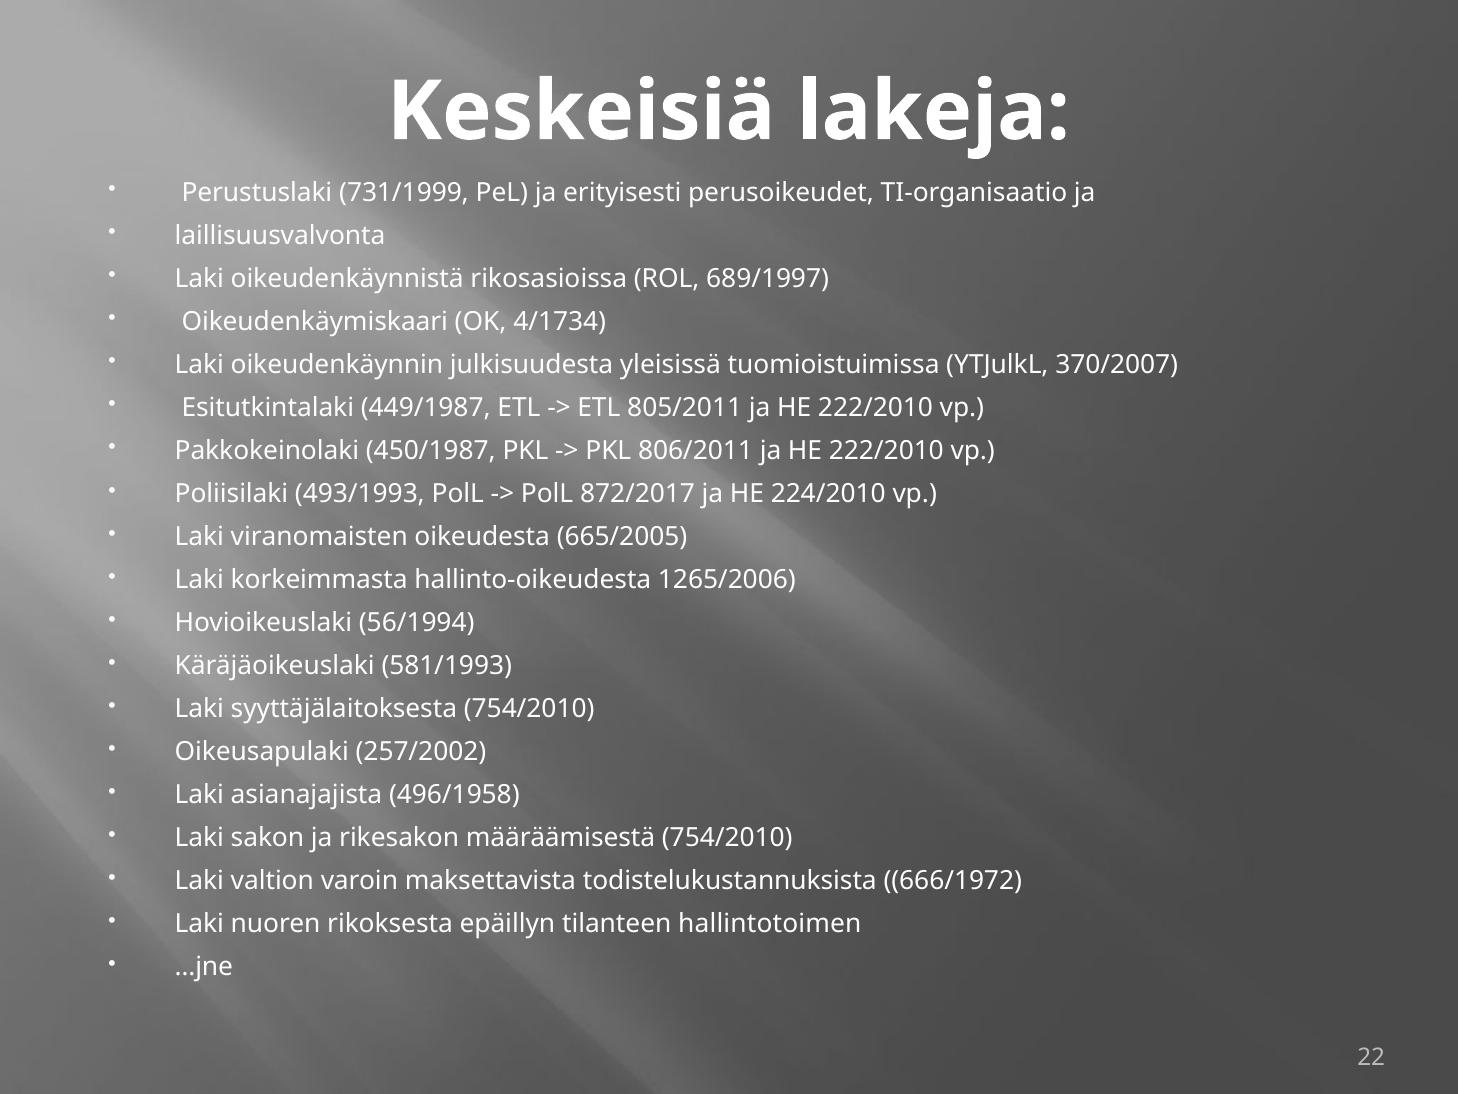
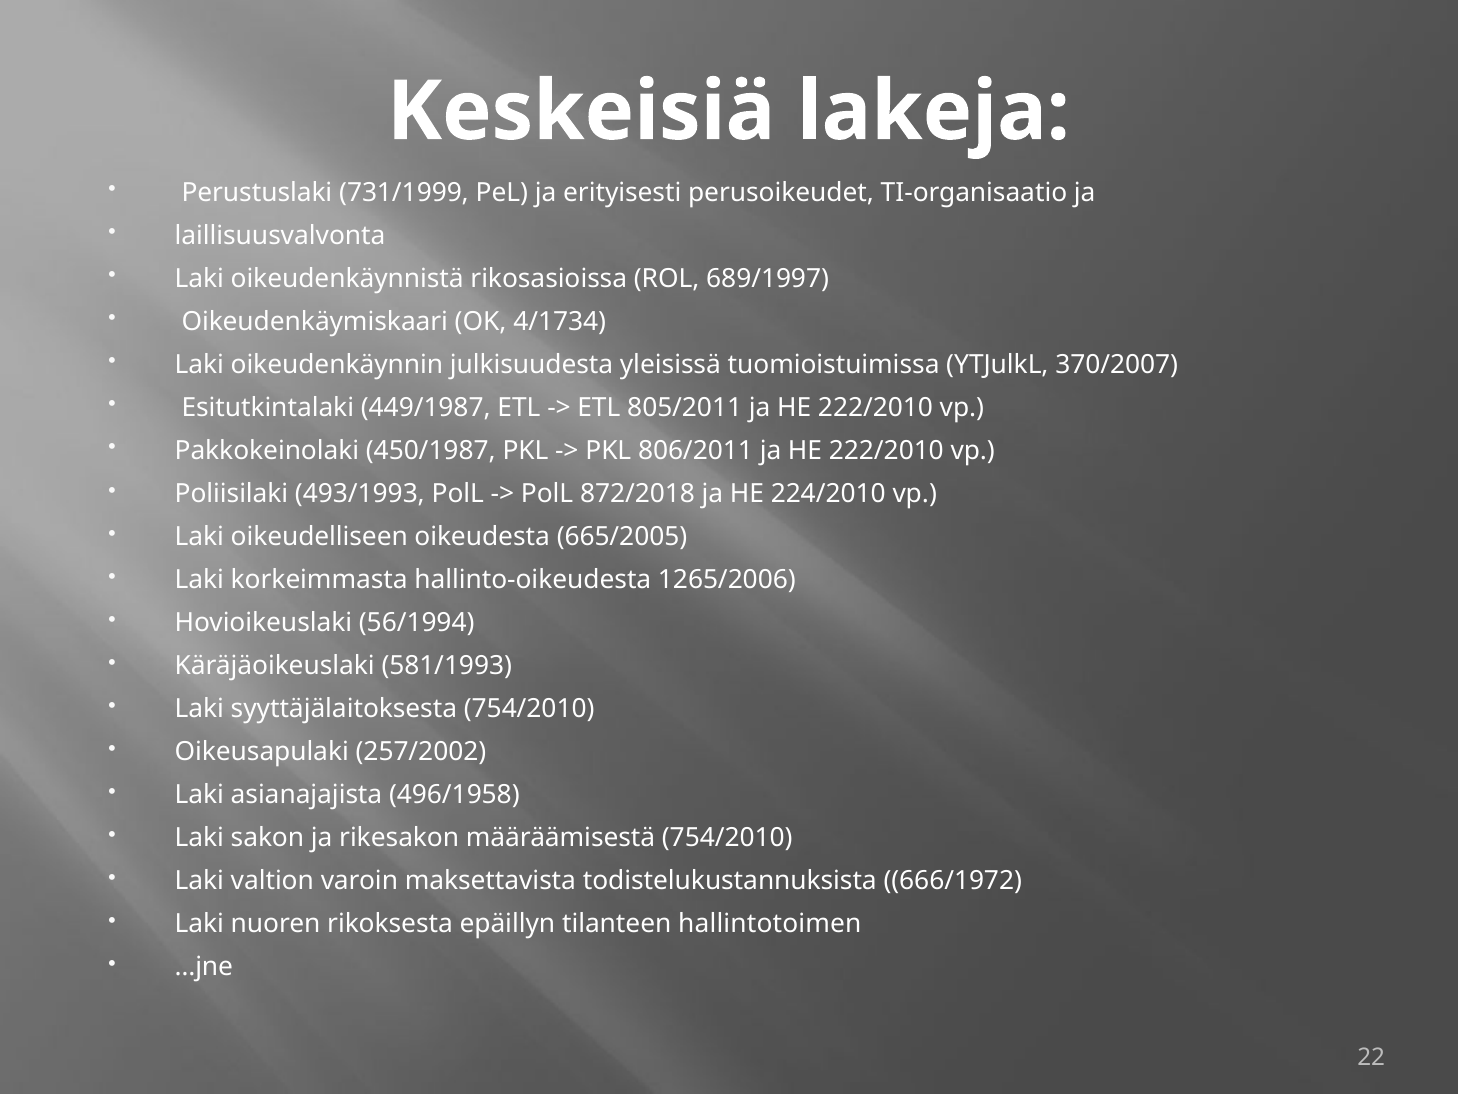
872/2017: 872/2017 -> 872/2018
viranomaisten: viranomaisten -> oikeudelliseen
